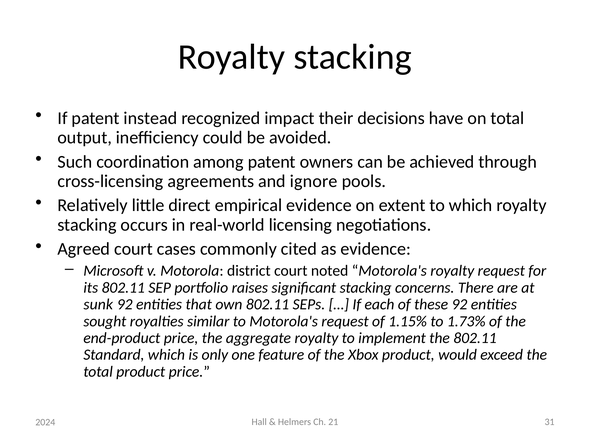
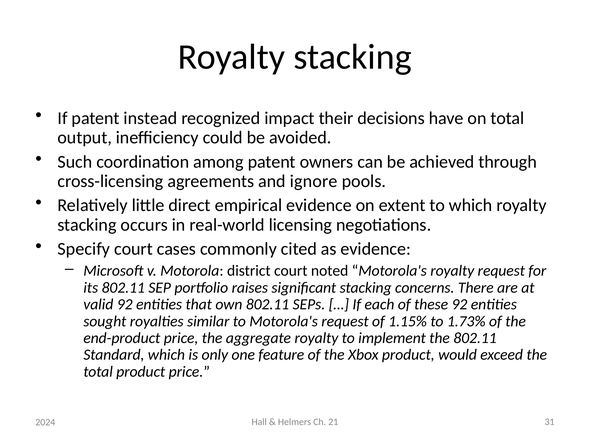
Agreed: Agreed -> Specify
sunk: sunk -> valid
